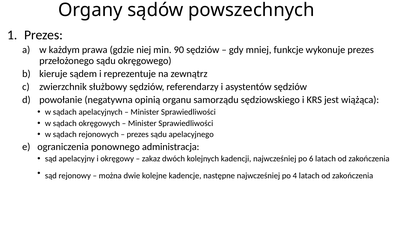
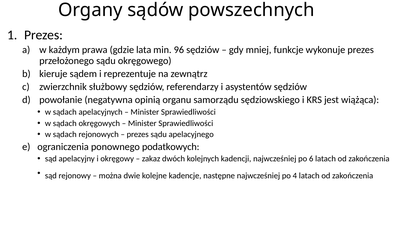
niej: niej -> lata
90: 90 -> 96
administracja: administracja -> podatkowych
